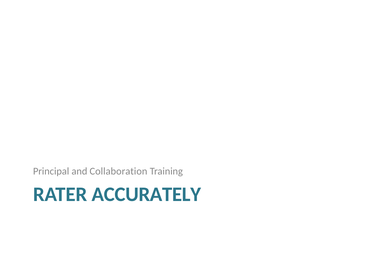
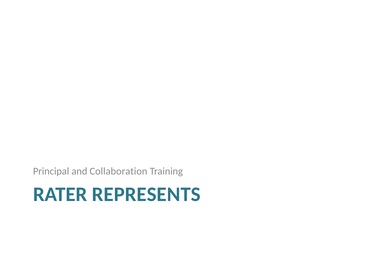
ACCURATELY: ACCURATELY -> REPRESENTS
